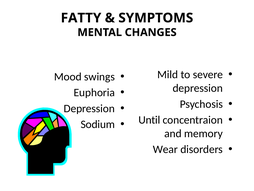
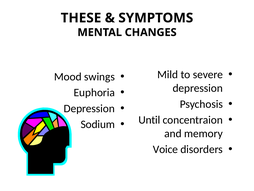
FATTY: FATTY -> THESE
Wear: Wear -> Voice
